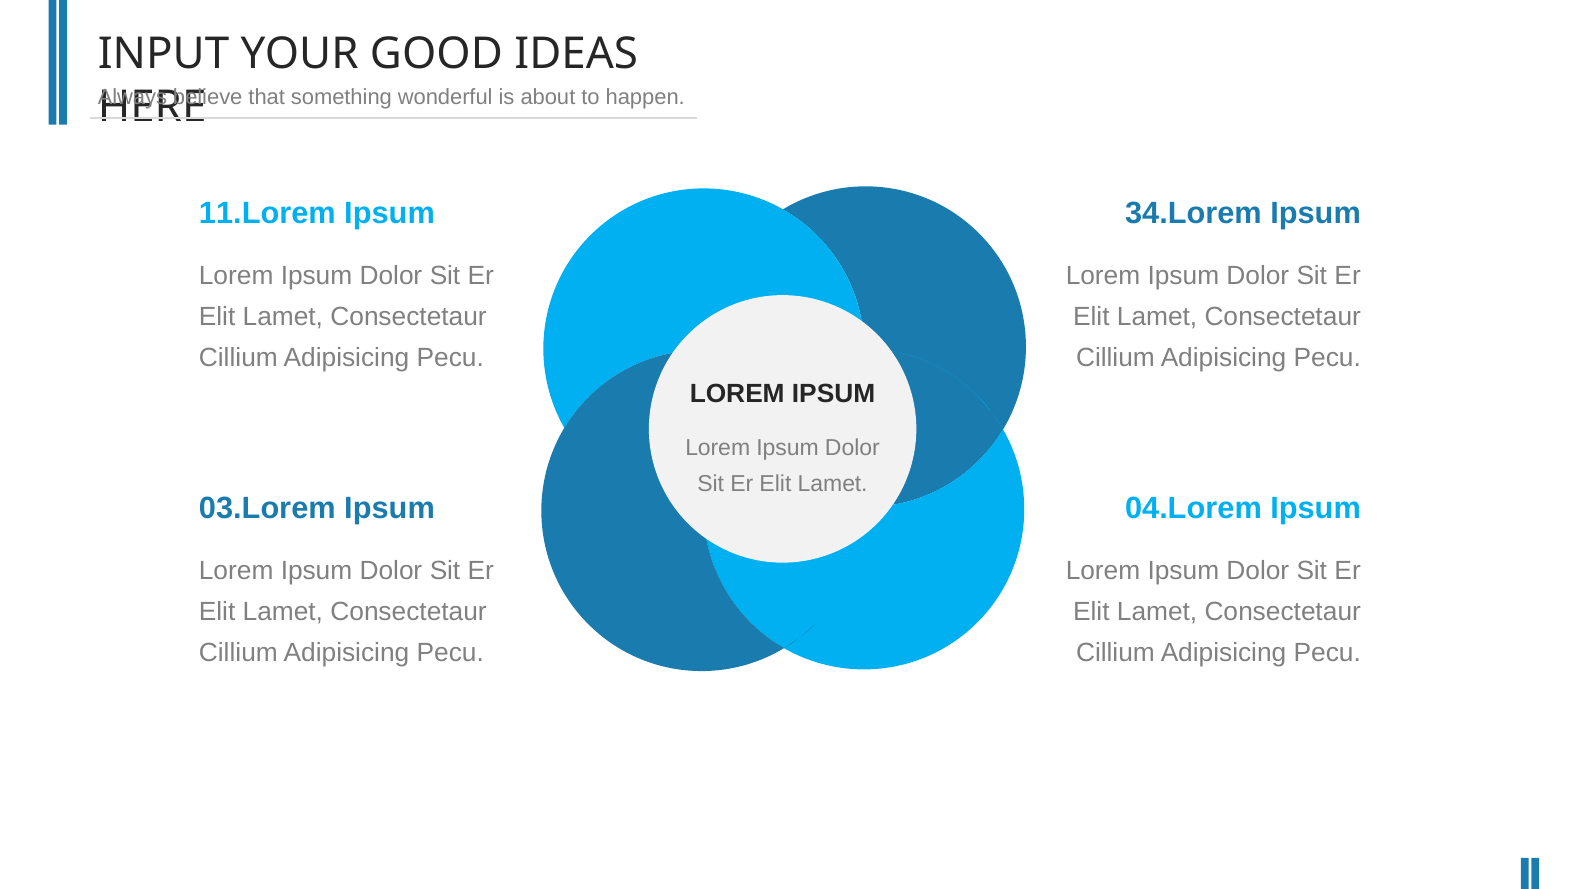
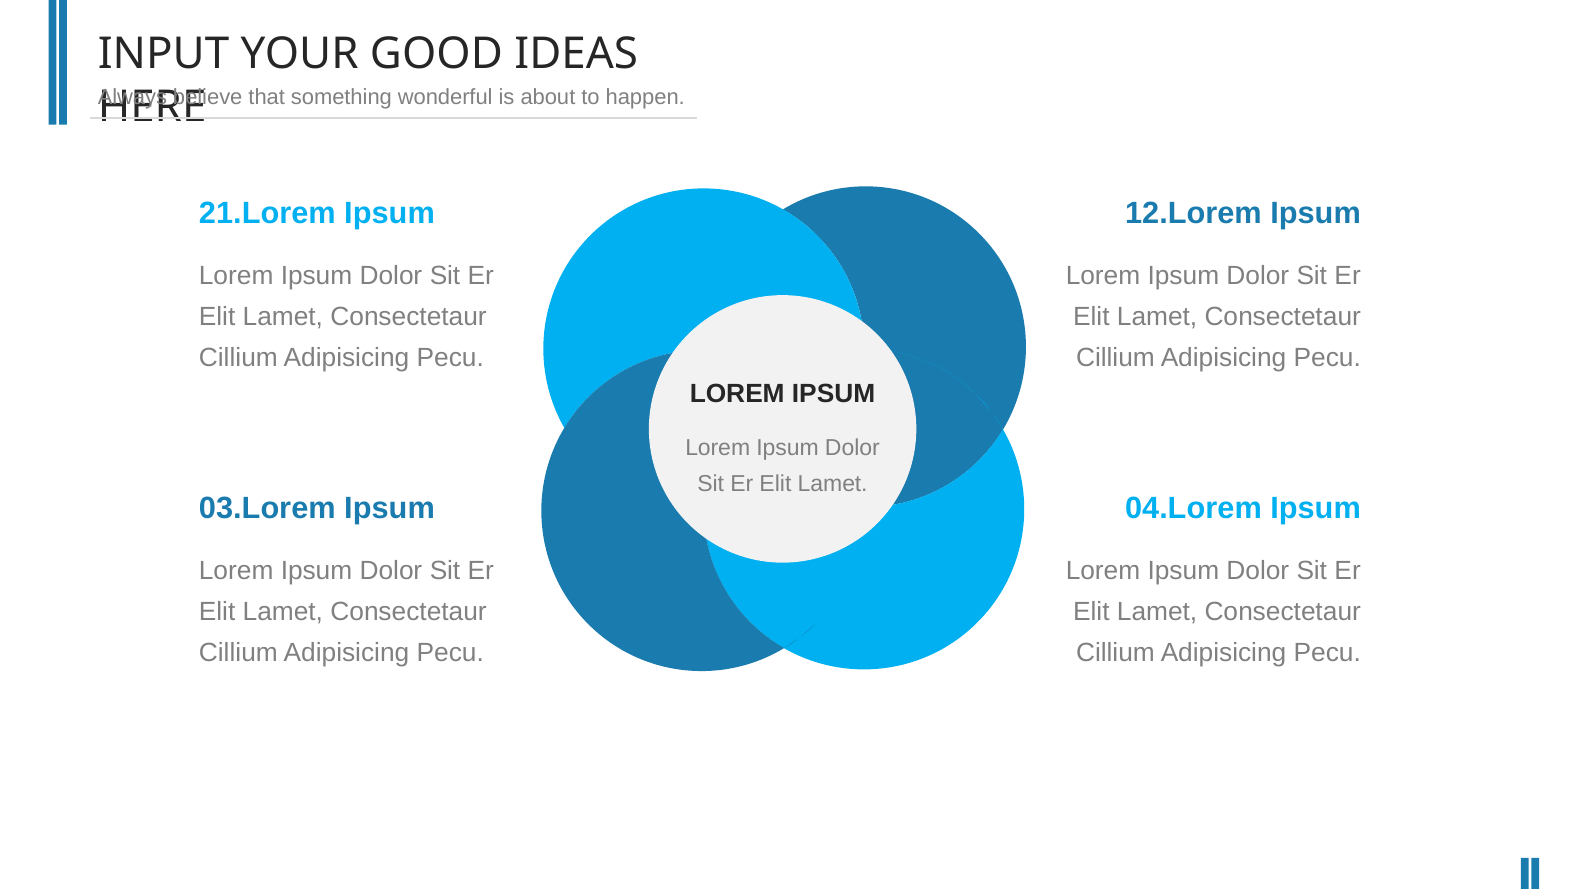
11.Lorem: 11.Lorem -> 21.Lorem
34.Lorem: 34.Lorem -> 12.Lorem
